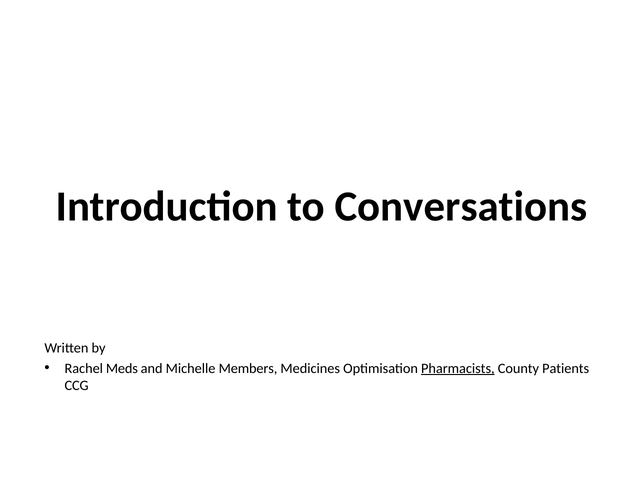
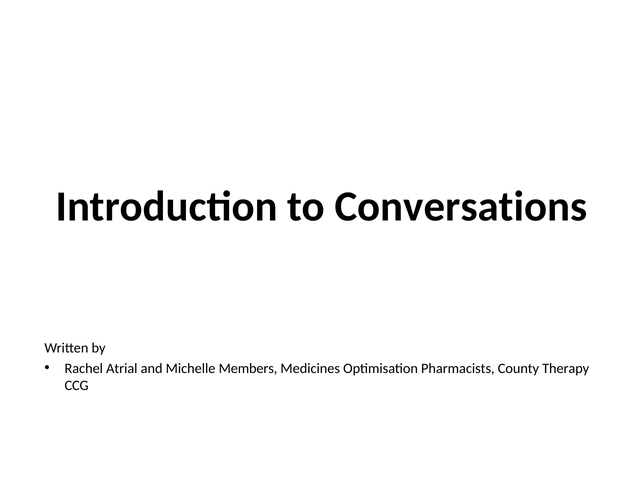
Meds: Meds -> Atrial
Pharmacists underline: present -> none
Patients: Patients -> Therapy
